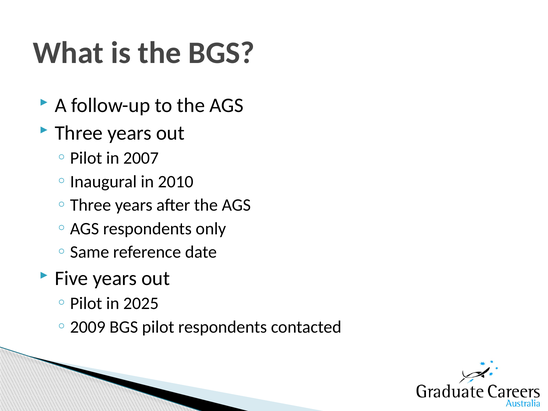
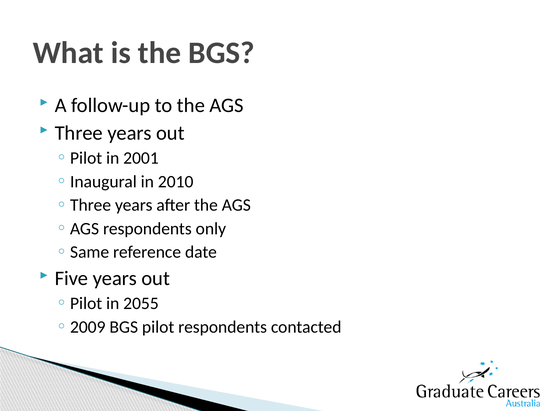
2007: 2007 -> 2001
2025: 2025 -> 2055
